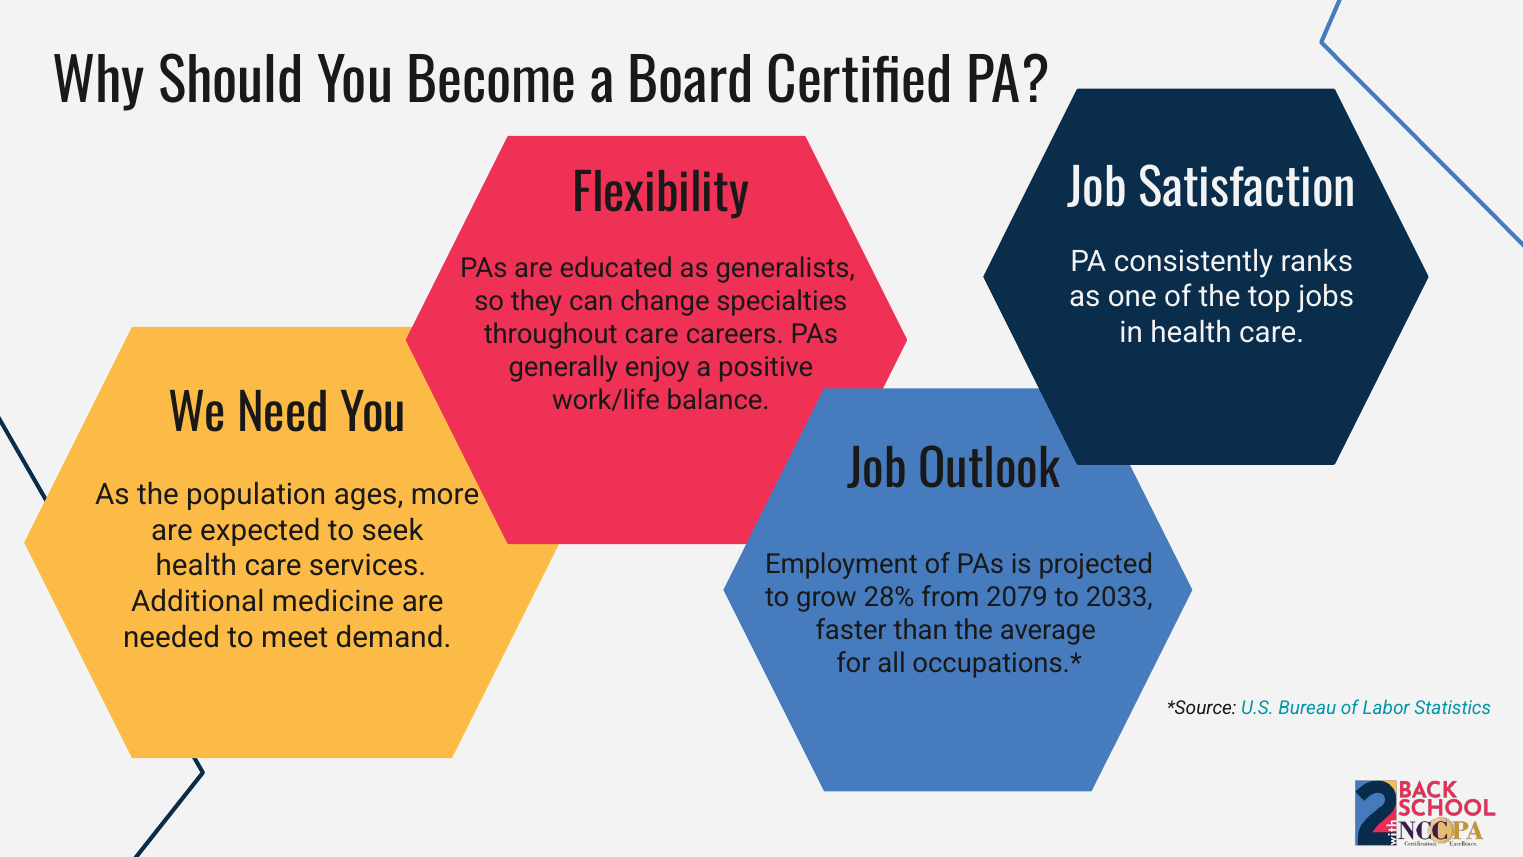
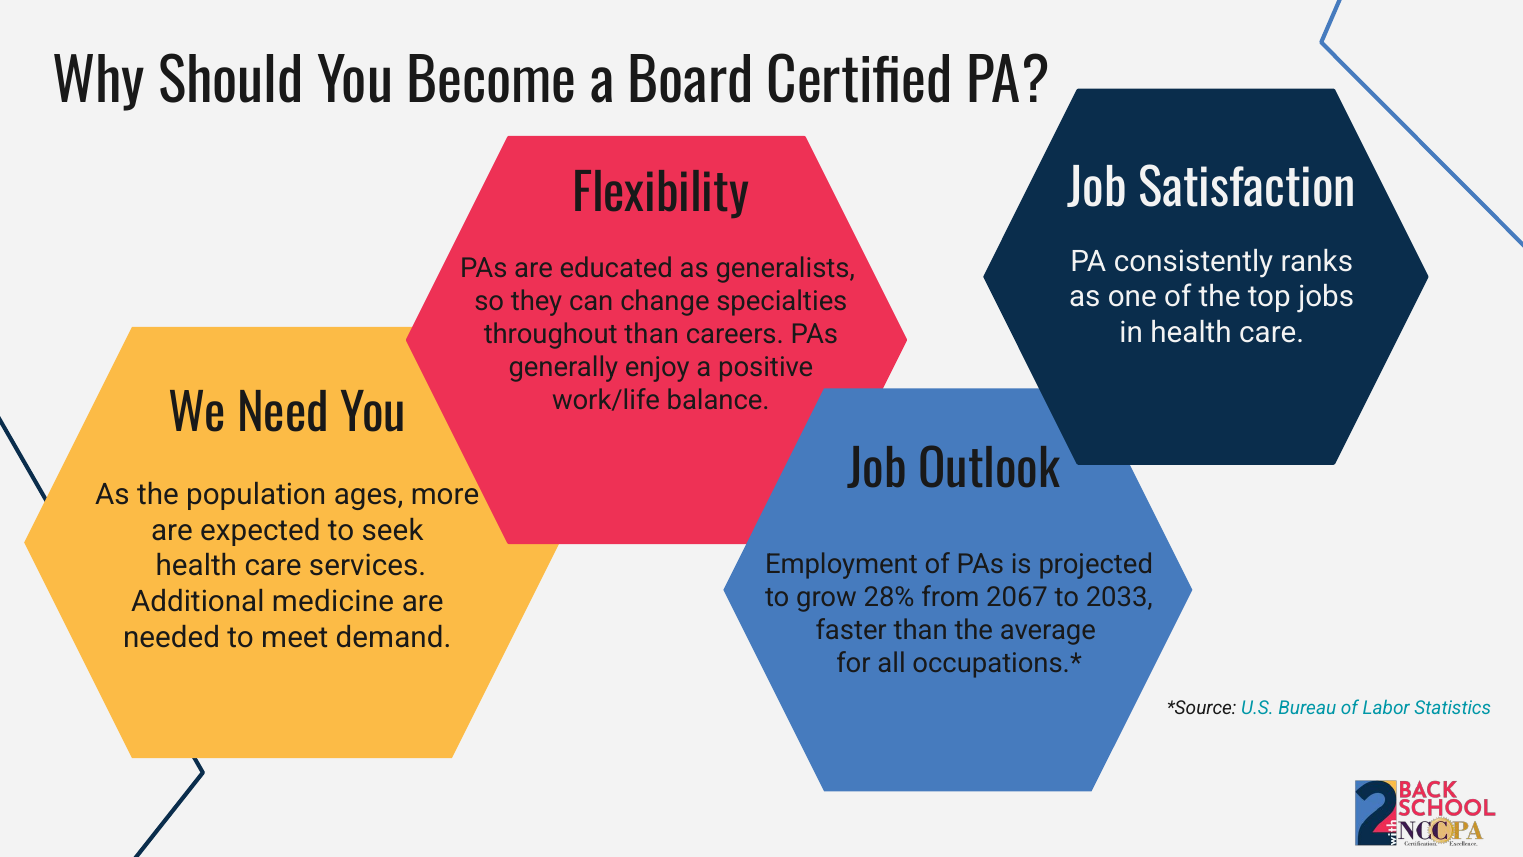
throughout care: care -> than
2079: 2079 -> 2067
